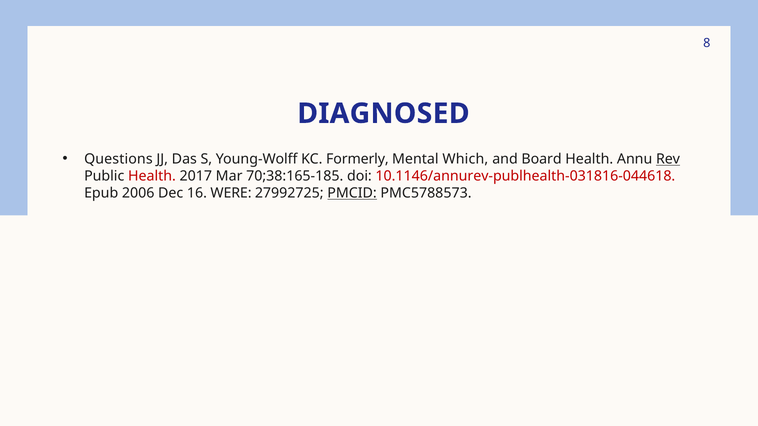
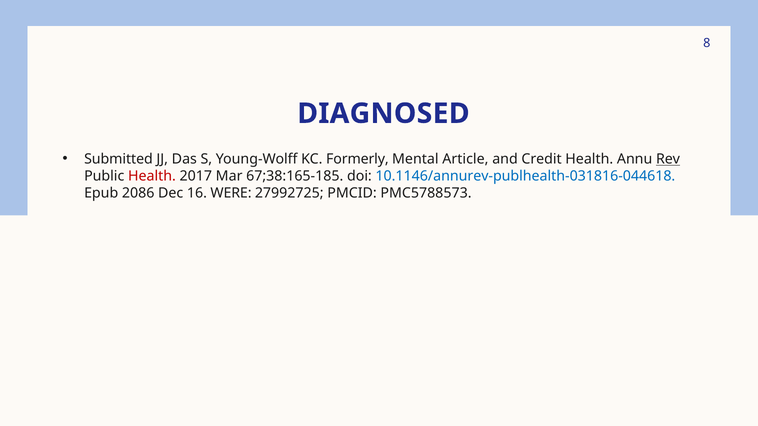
Questions: Questions -> Submitted
Which: Which -> Article
Board: Board -> Credit
70;38:165-185: 70;38:165-185 -> 67;38:165-185
10.1146/annurev-publhealth-031816-044618 colour: red -> blue
2006: 2006 -> 2086
PMCID underline: present -> none
